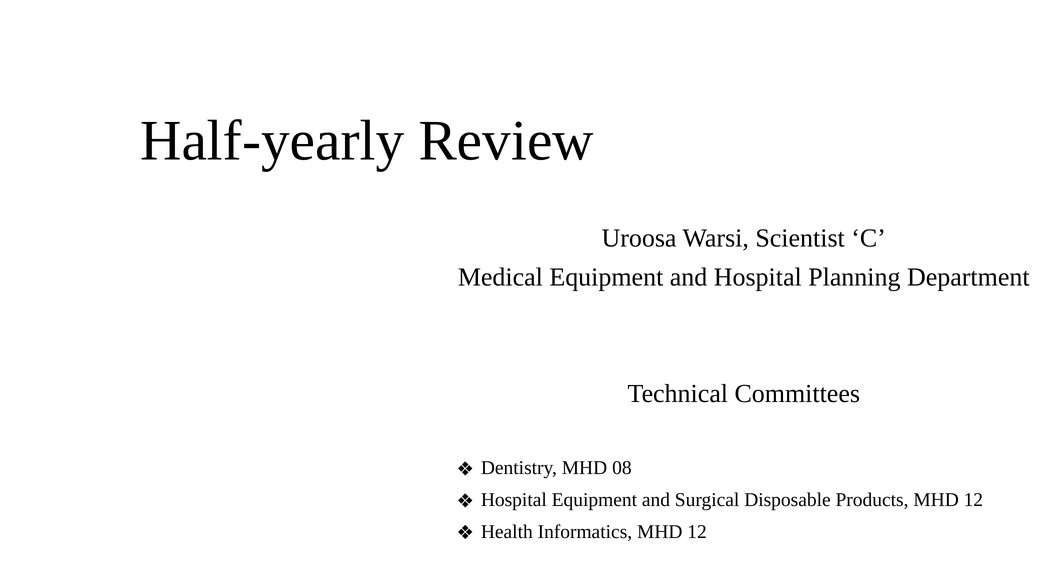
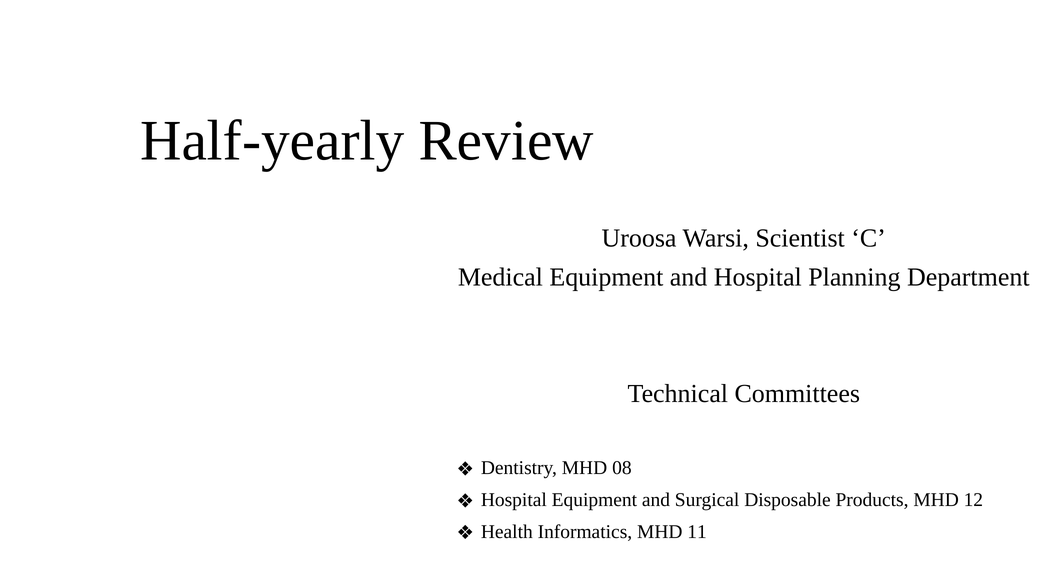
Informatics MHD 12: 12 -> 11
